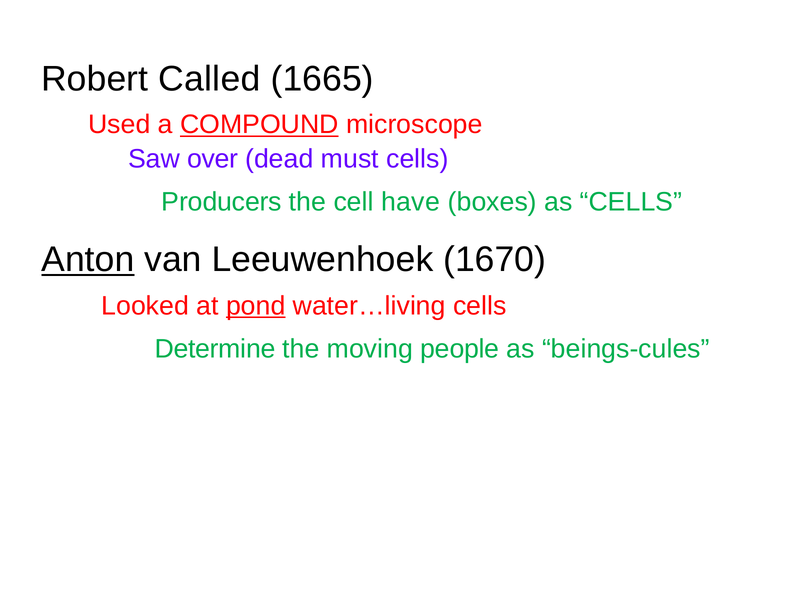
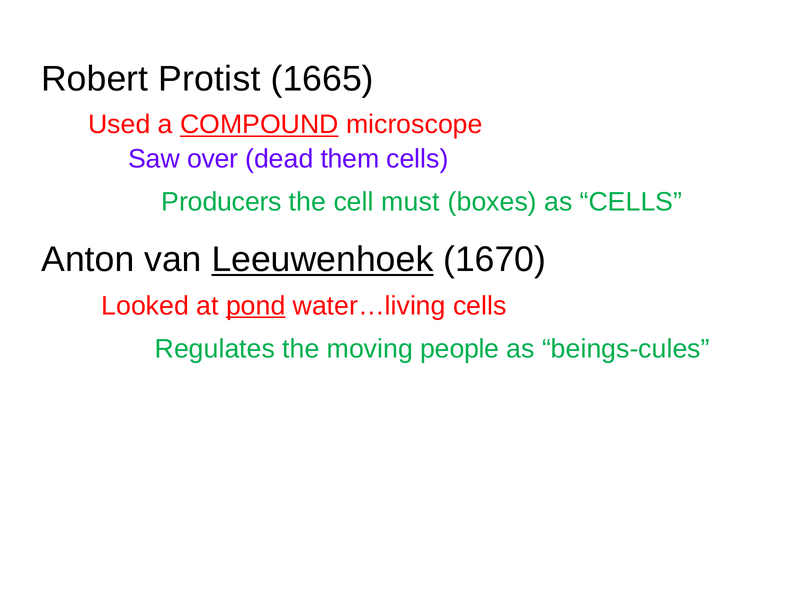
Called: Called -> Protist
must: must -> them
have: have -> must
Anton underline: present -> none
Leeuwenhoek underline: none -> present
Determine: Determine -> Regulates
